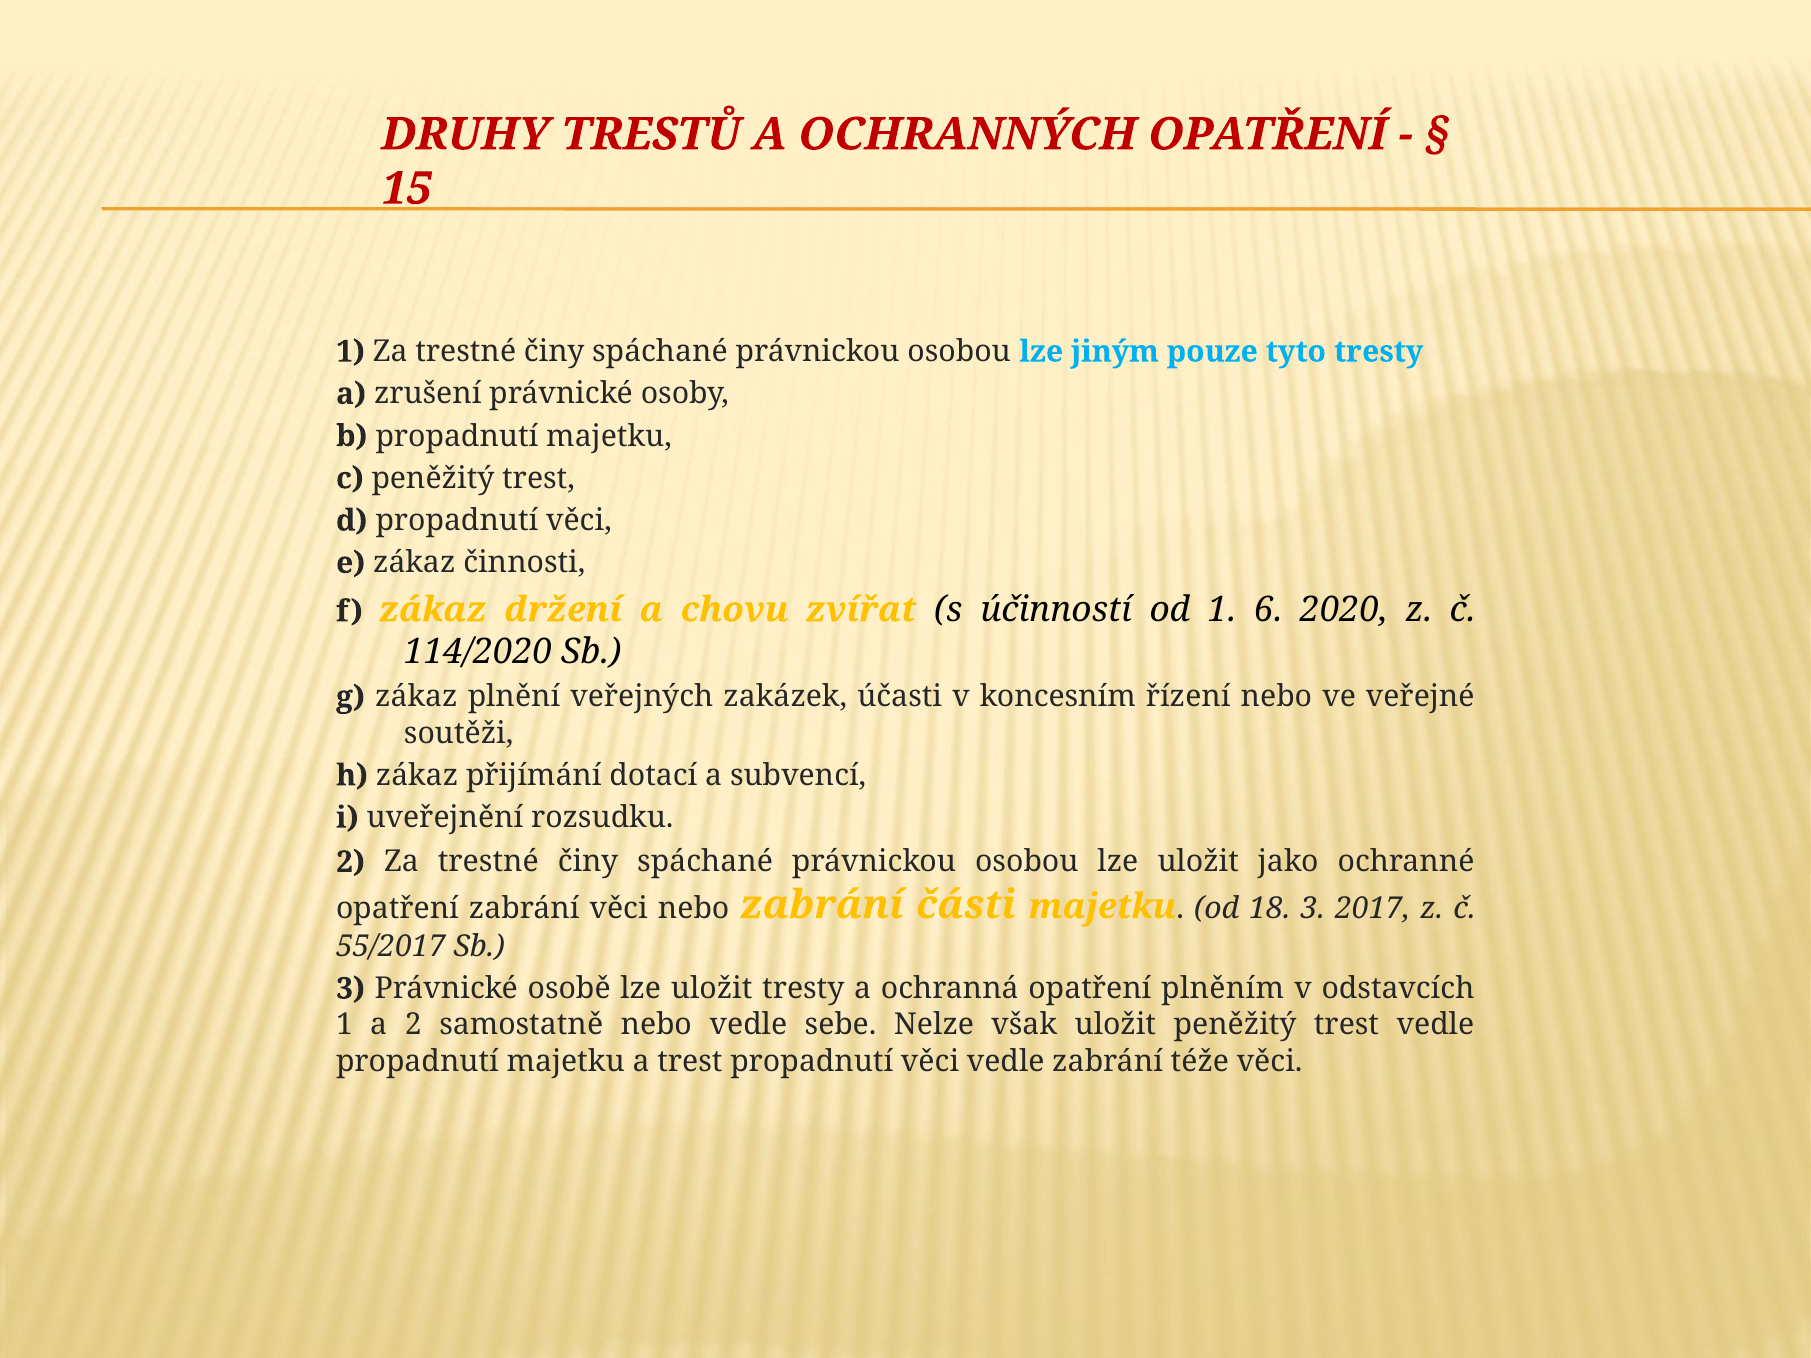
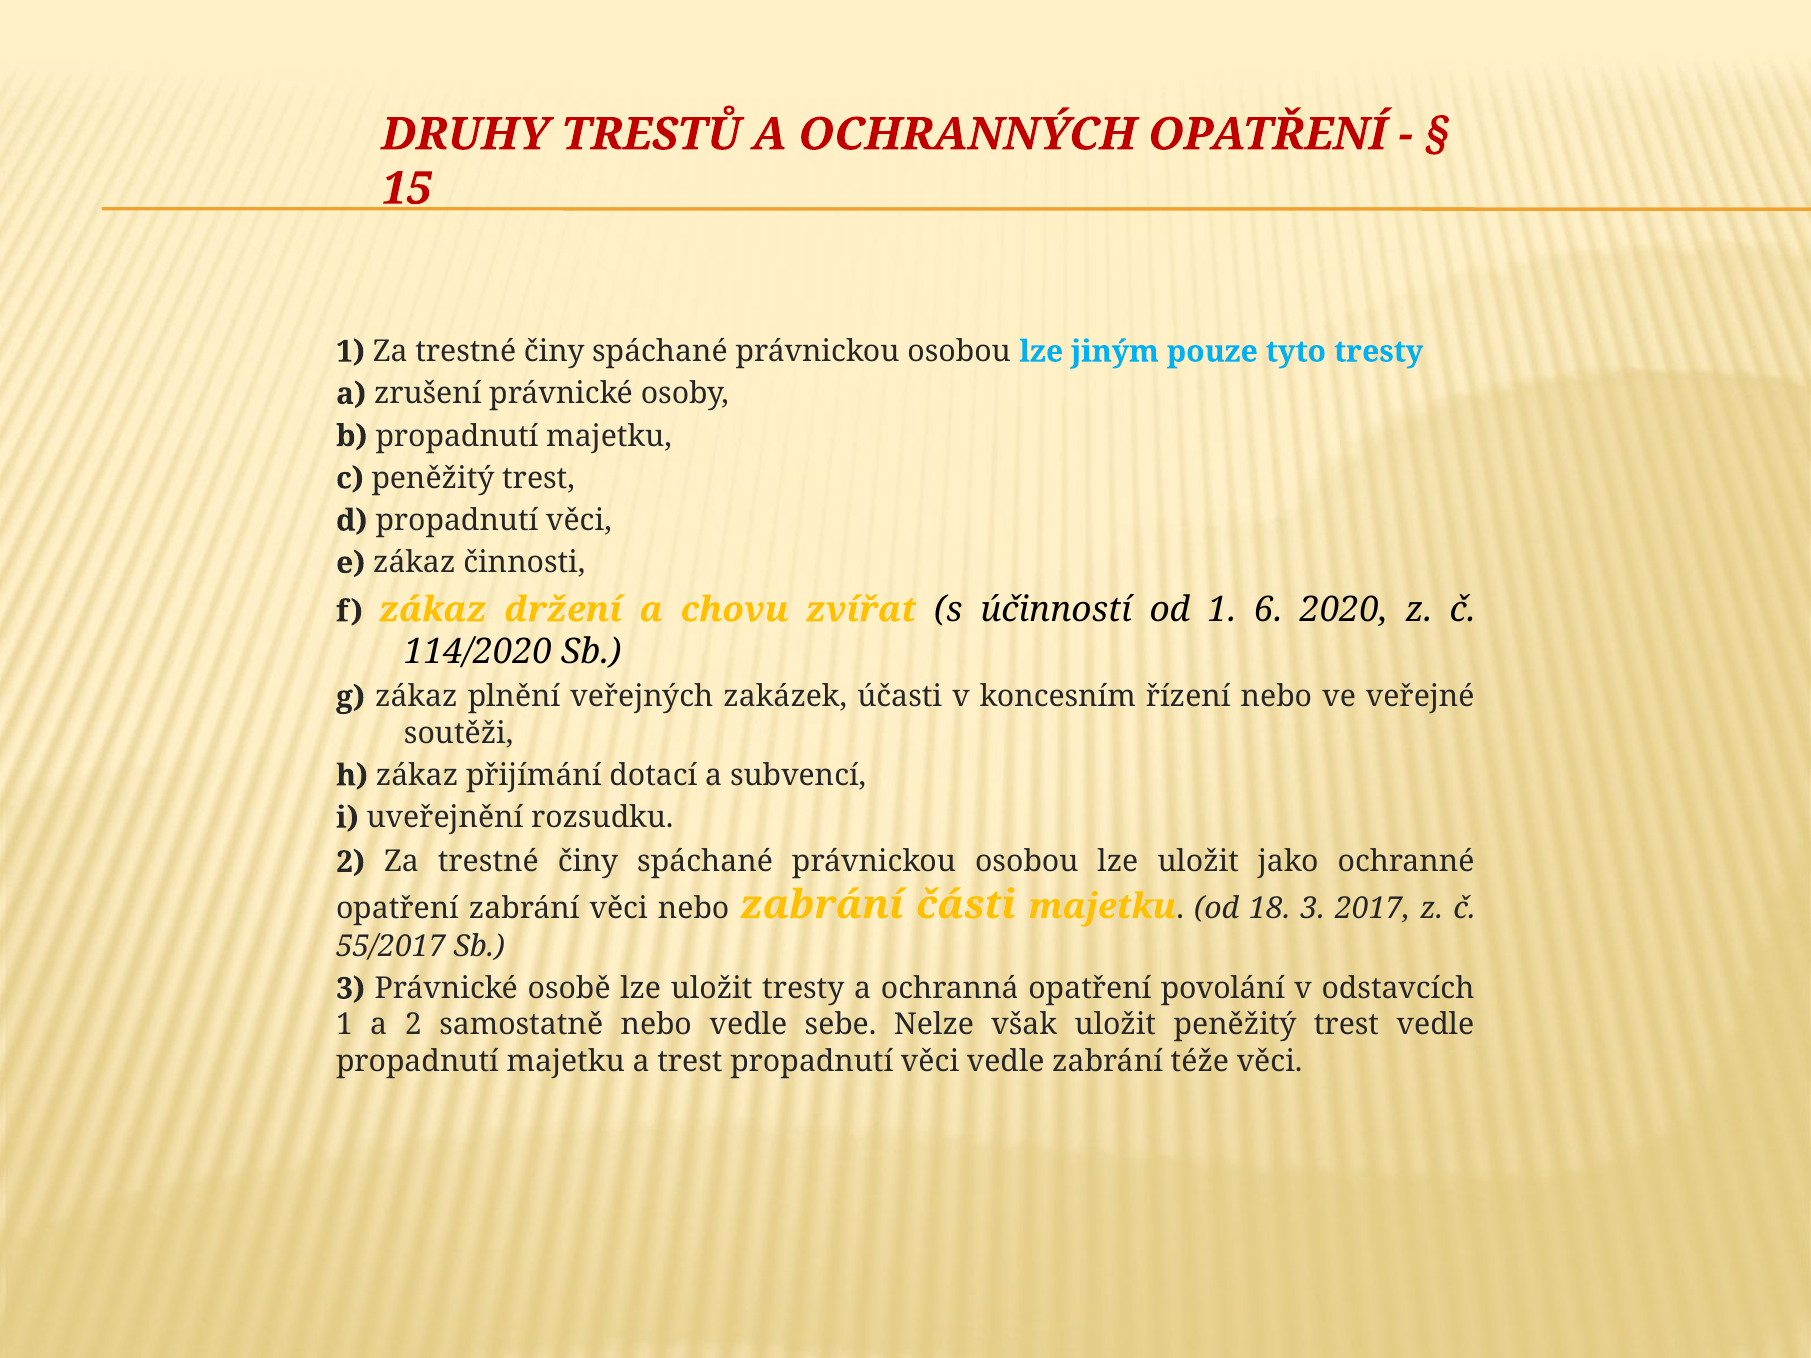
plněním: plněním -> povolání
